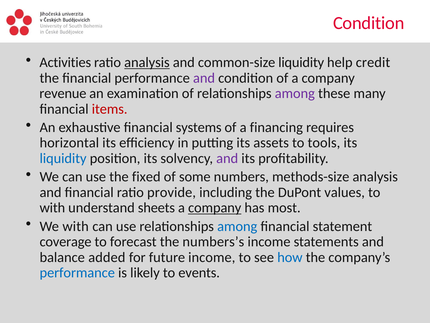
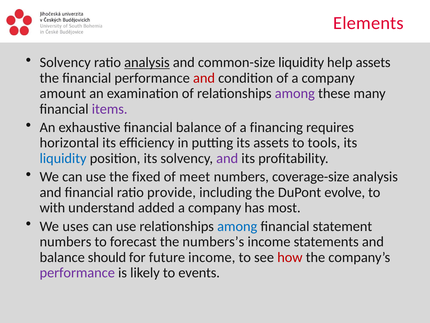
Condition at (369, 23): Condition -> Elements
Activities at (65, 62): Activities -> Solvency
help credit: credit -> assets
and at (204, 78) colour: purple -> red
revenue: revenue -> amount
items colour: red -> purple
financial systems: systems -> balance
some: some -> meet
methods-size: methods-size -> coverage-size
values: values -> evolve
sheets: sheets -> added
company at (215, 208) underline: present -> none
We with: with -> uses
coverage at (66, 241): coverage -> numbers
added: added -> should
how colour: blue -> red
performance at (77, 272) colour: blue -> purple
